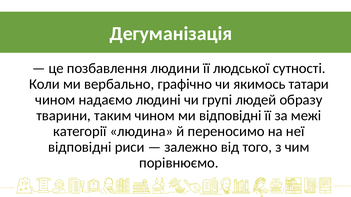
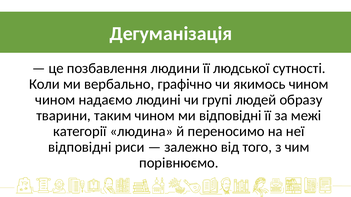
якимось татари: татари -> чином
